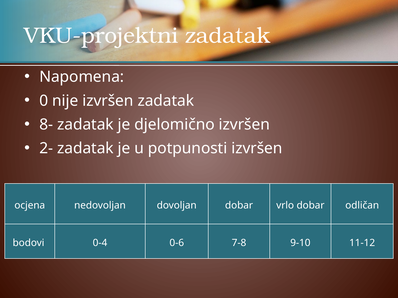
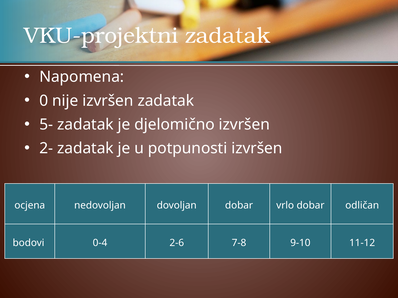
8-: 8- -> 5-
0-6: 0-6 -> 2-6
